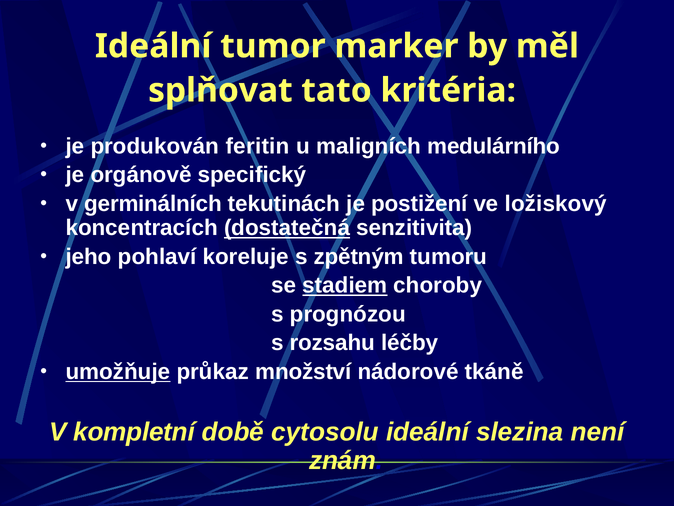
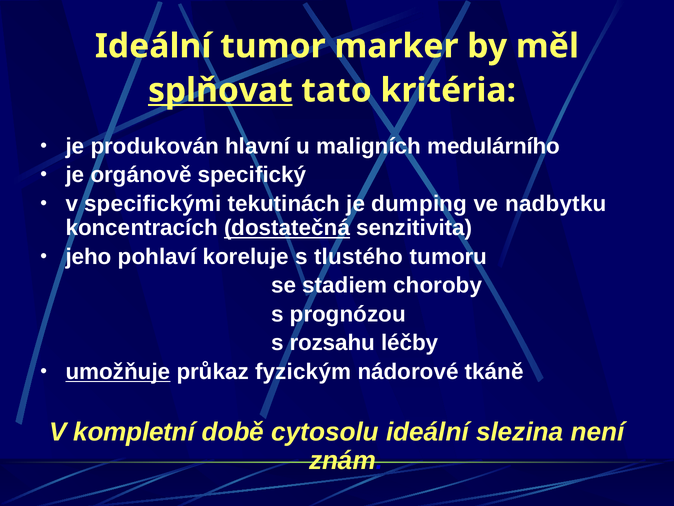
splňovat underline: none -> present
feritin: feritin -> hlavní
germinálních: germinálních -> specifickými
postižení: postižení -> dumping
ložiskový: ložiskový -> nadbytku
zpětným: zpětným -> tlustého
stadiem underline: present -> none
množství: množství -> fyzickým
